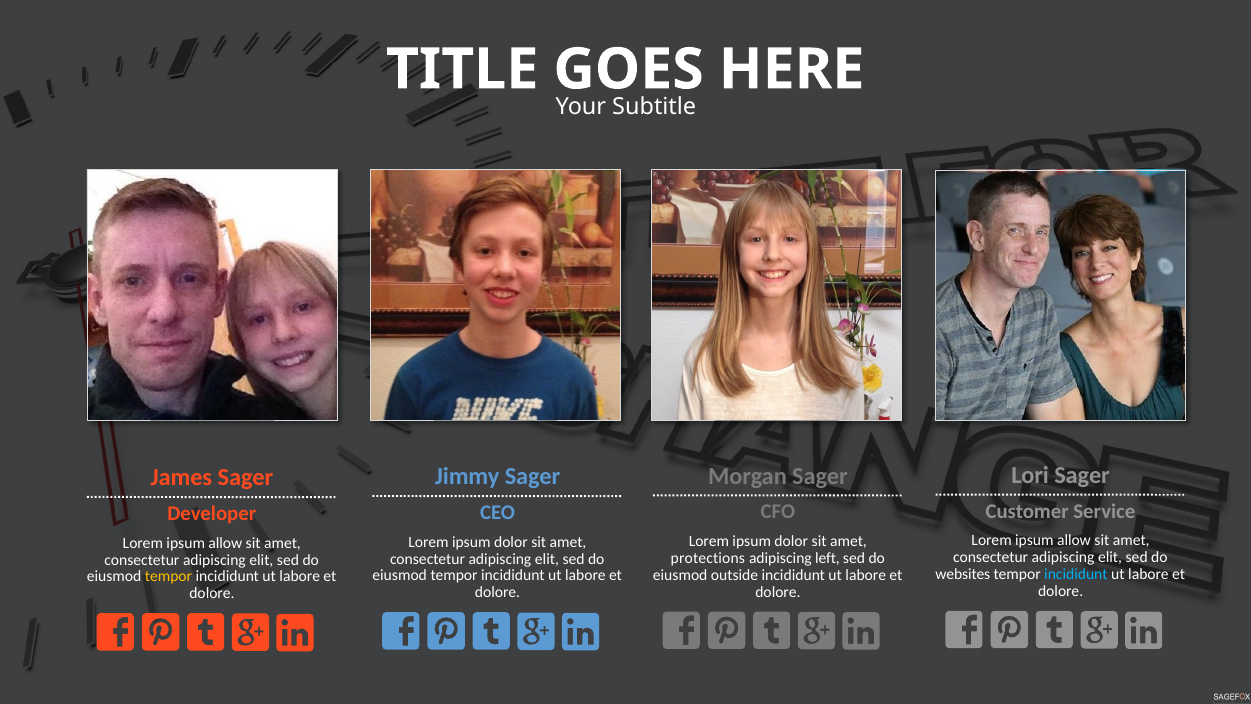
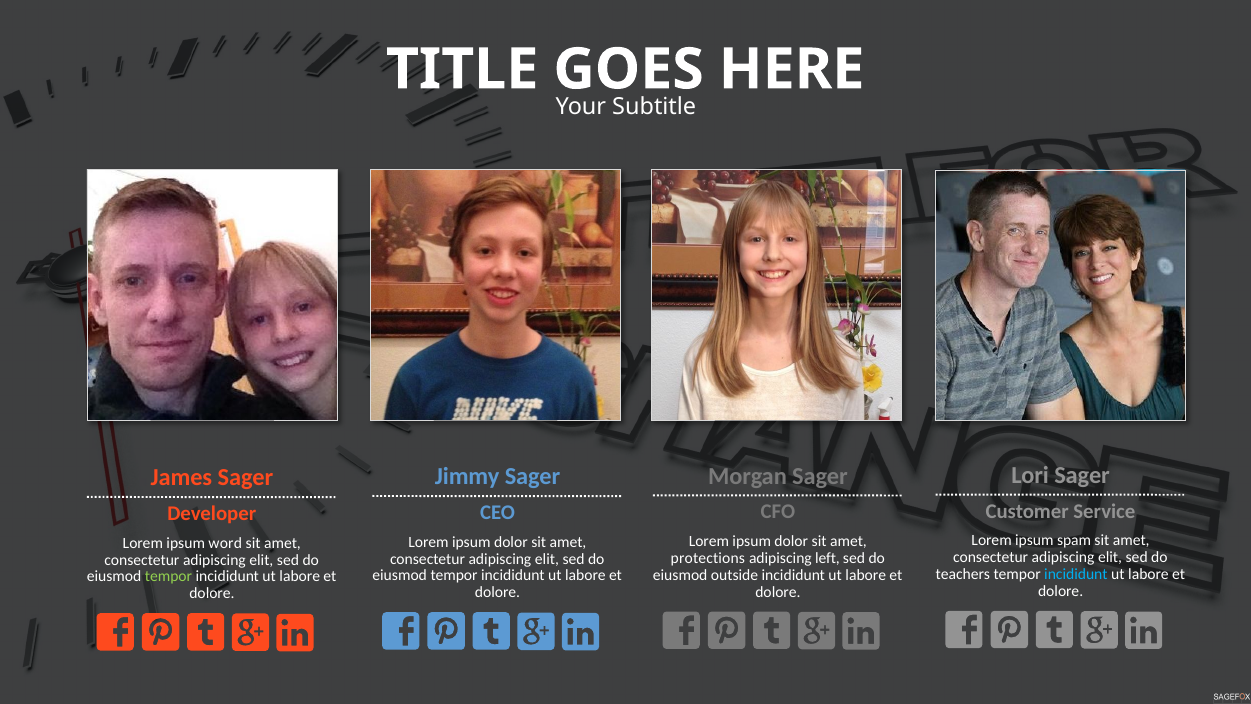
allow at (1074, 540): allow -> spam
allow at (225, 543): allow -> word
websites: websites -> teachers
tempor at (169, 577) colour: yellow -> light green
